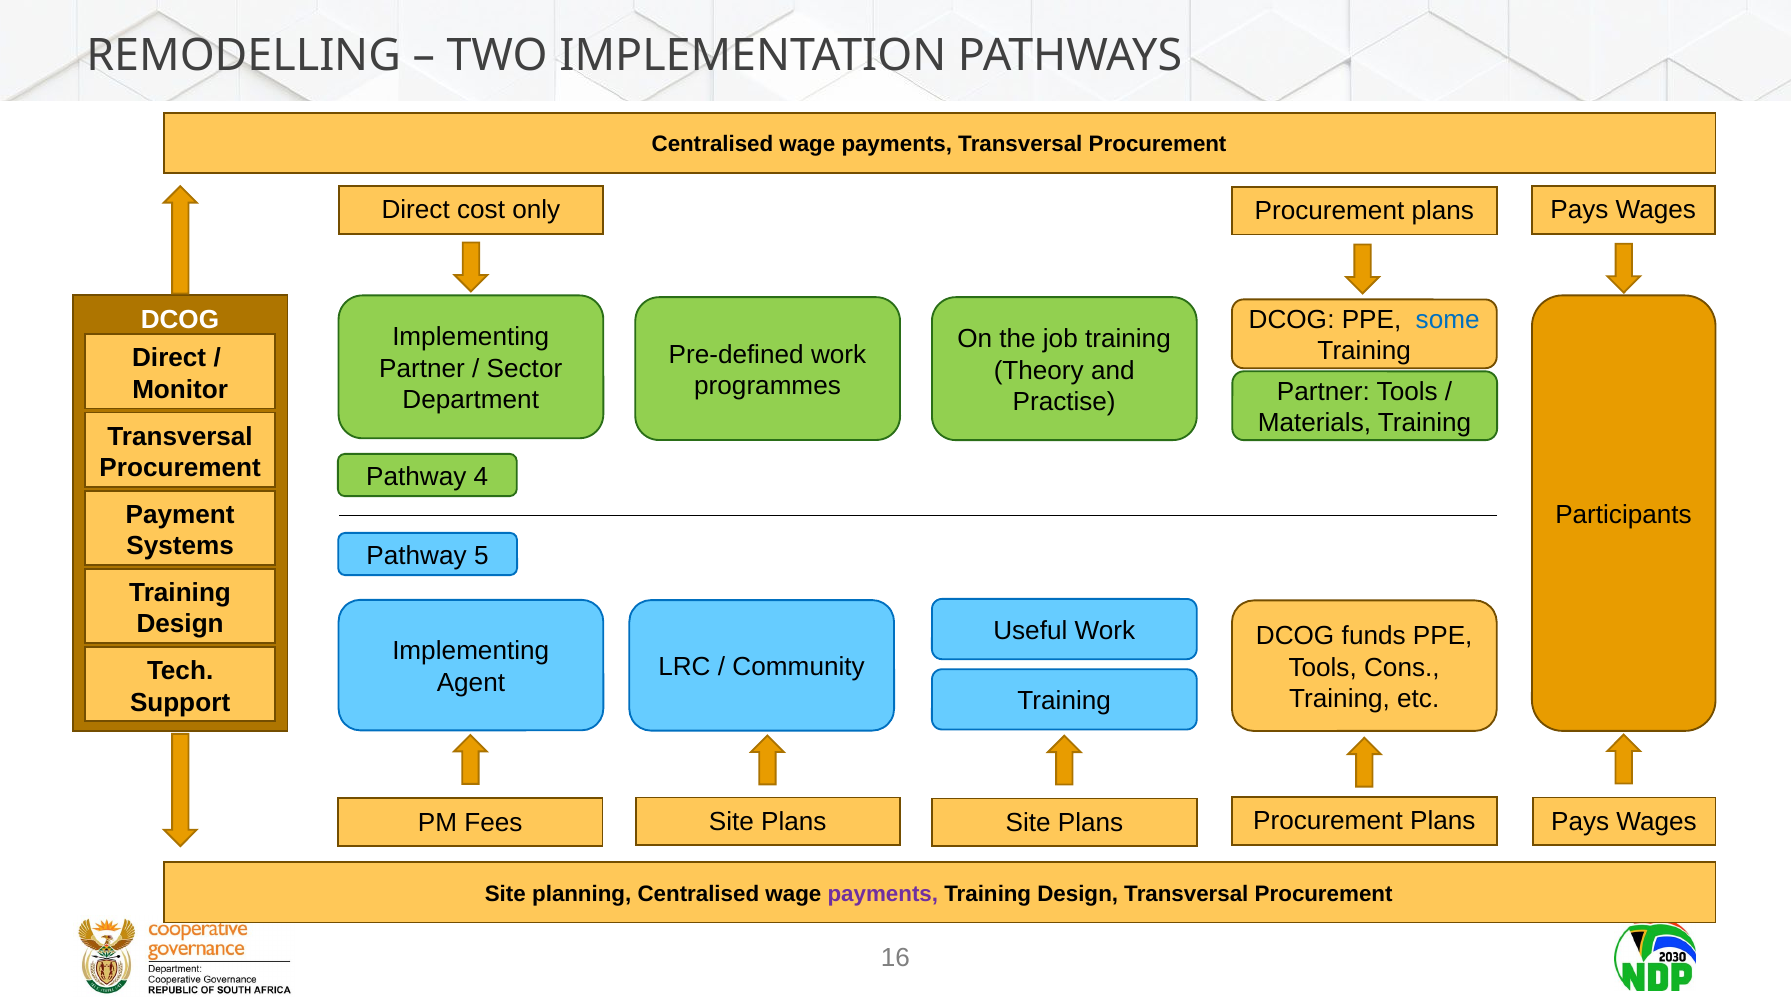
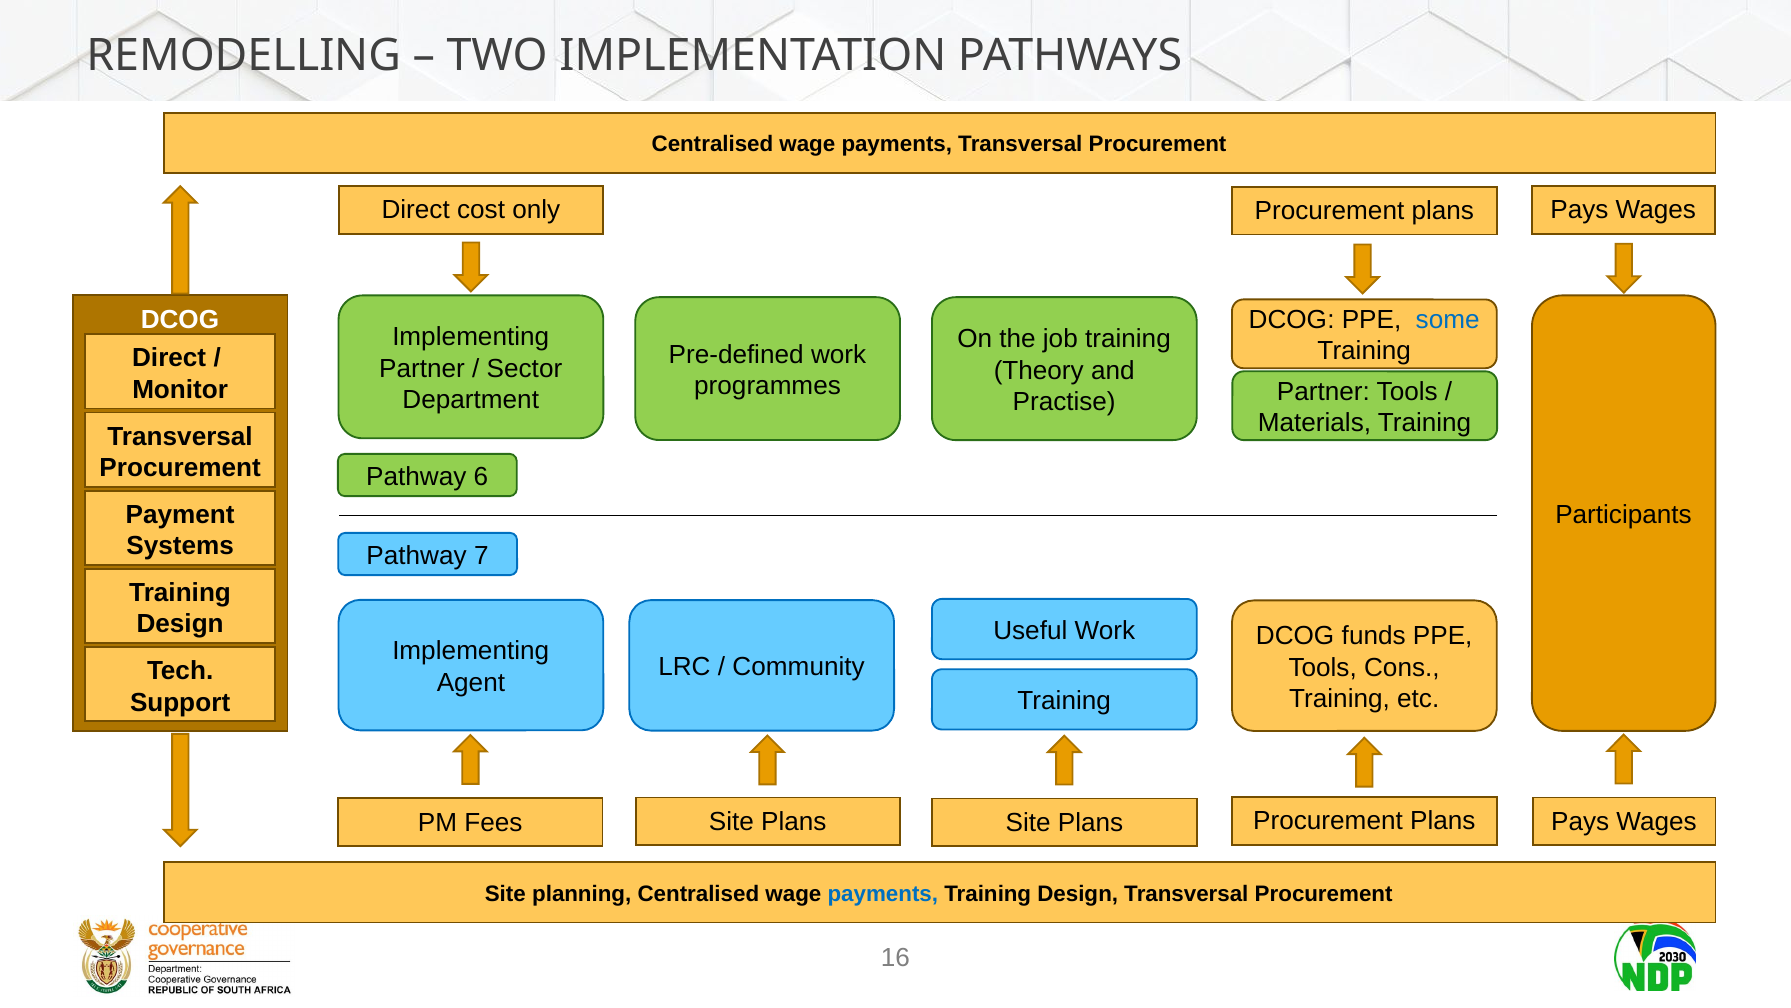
4: 4 -> 6
5: 5 -> 7
payments at (883, 893) colour: purple -> blue
